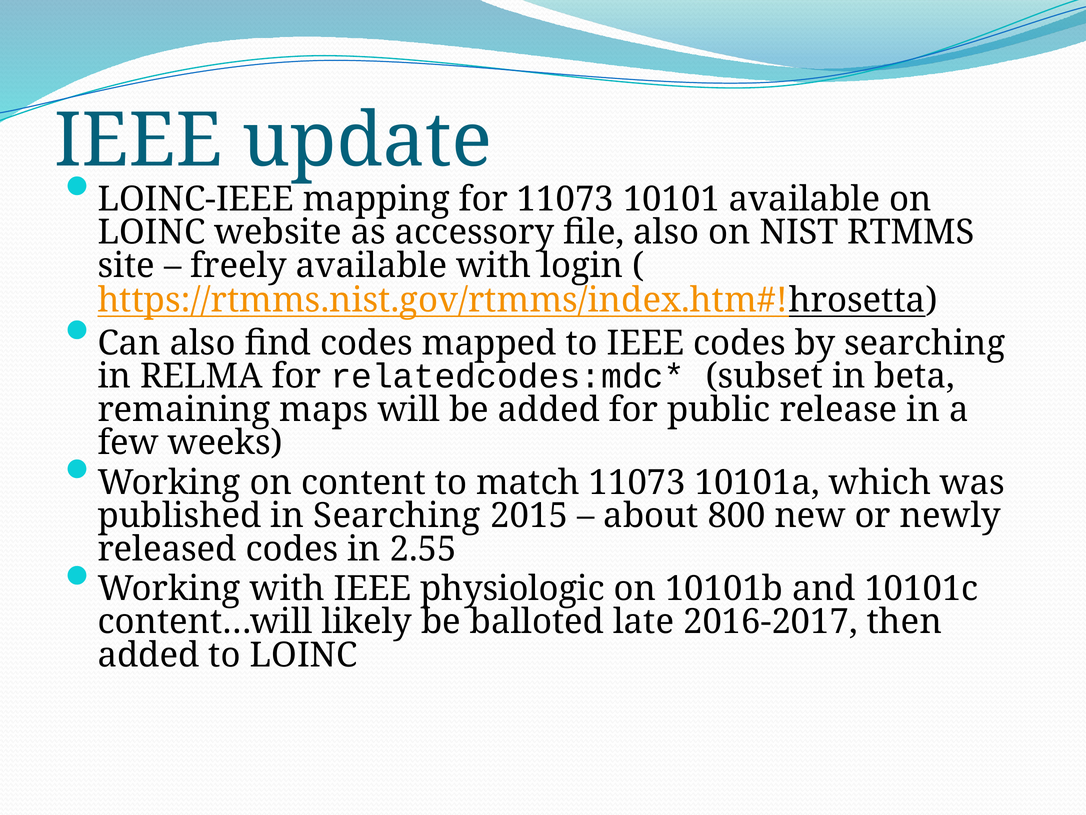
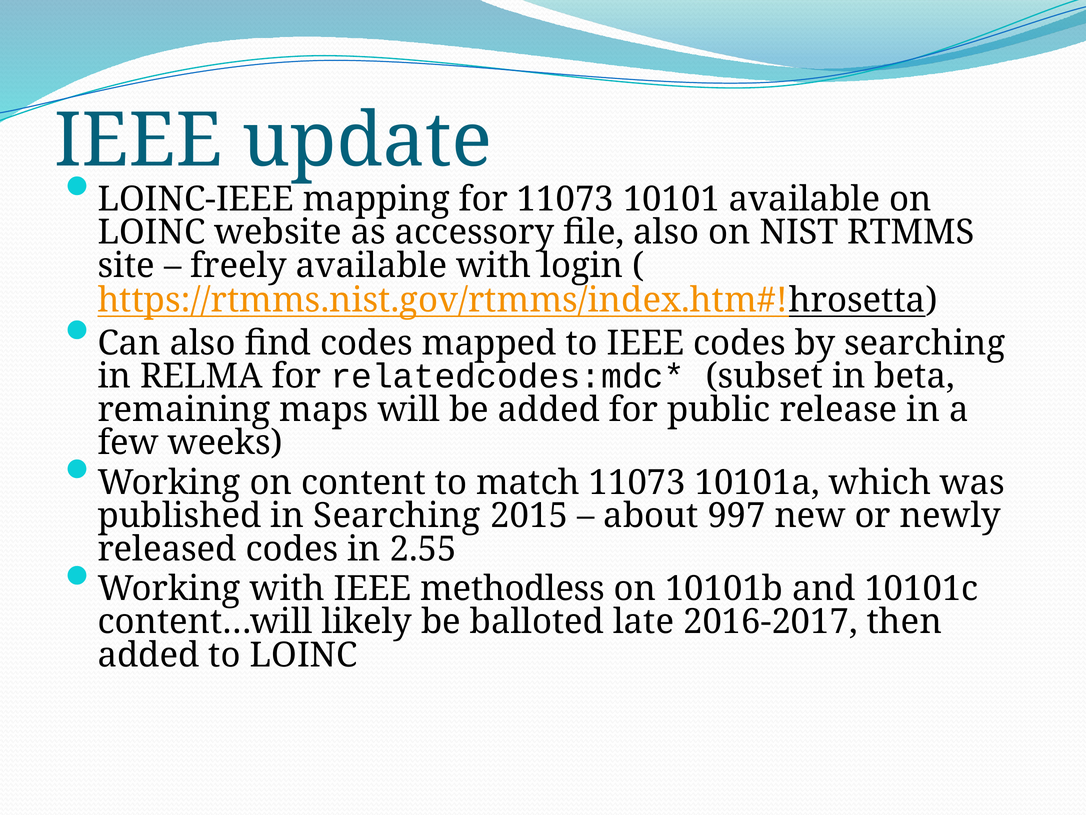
800: 800 -> 997
physiologic: physiologic -> methodless
